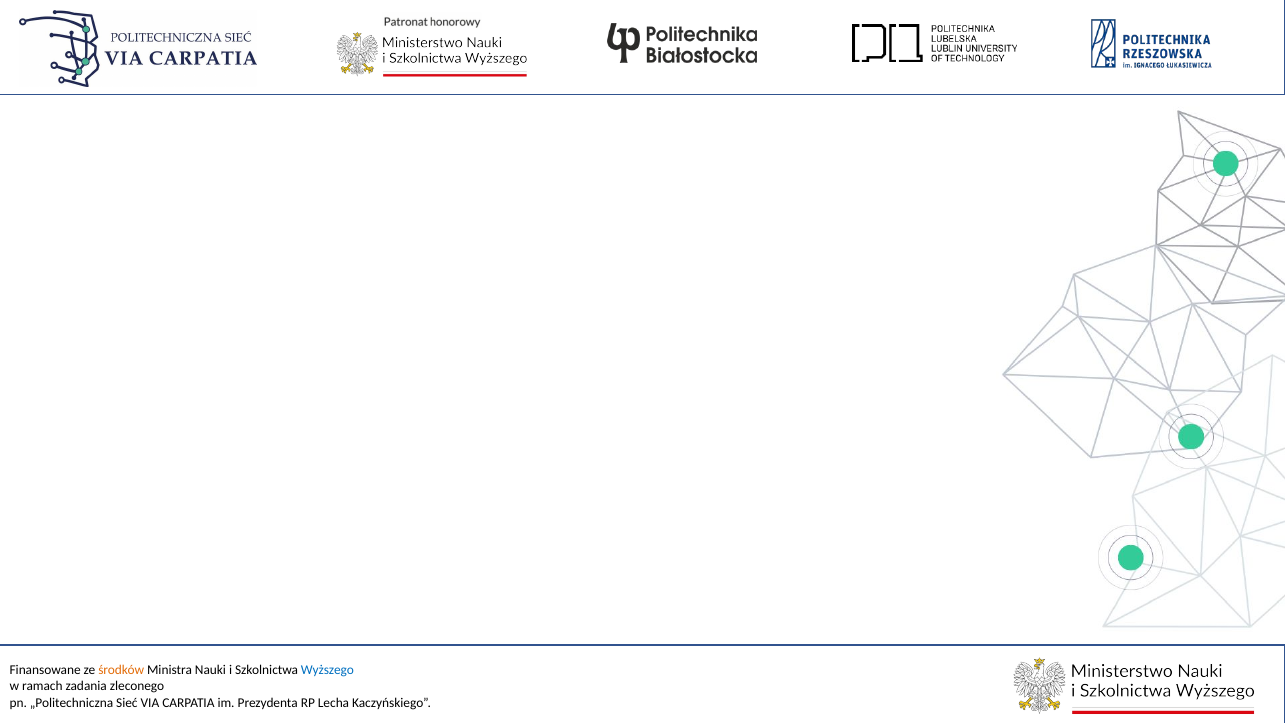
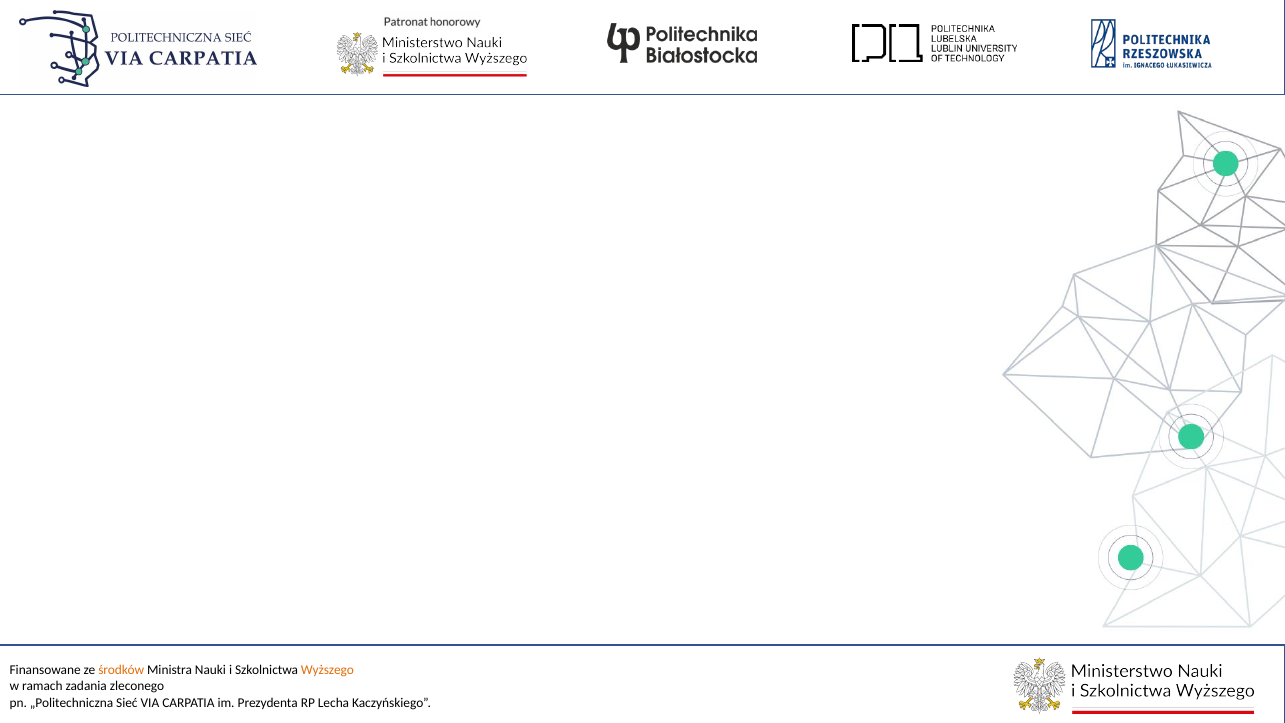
Wyższego colour: blue -> orange
